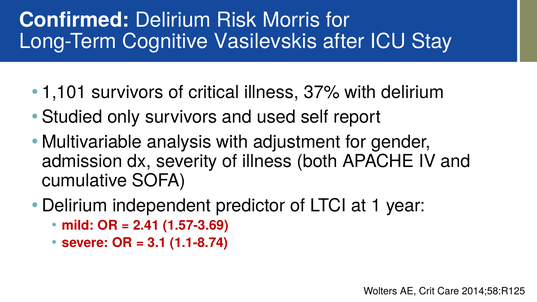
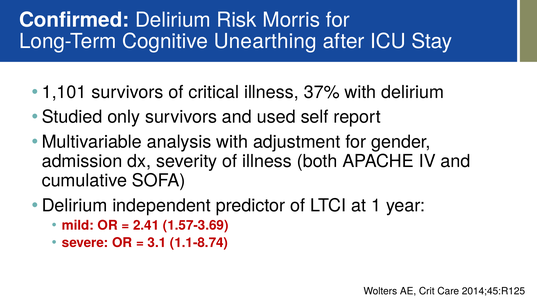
Vasilevskis: Vasilevskis -> Unearthing
2014;58:R125: 2014;58:R125 -> 2014;45:R125
